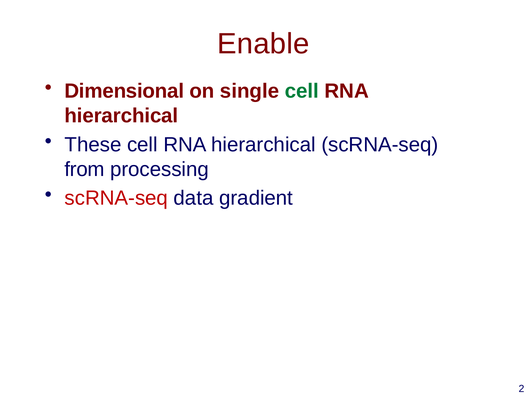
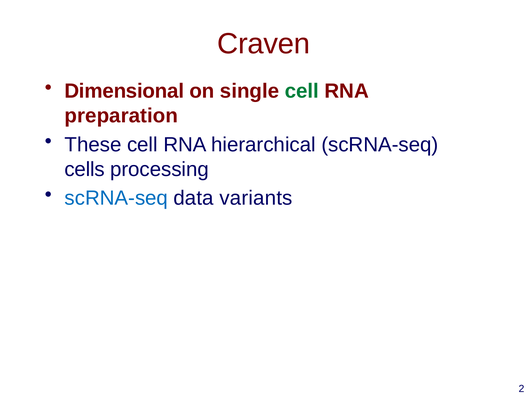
Enable: Enable -> Craven
hierarchical at (121, 116): hierarchical -> preparation
from: from -> cells
scRNA-seq at (116, 198) colour: red -> blue
gradient: gradient -> variants
